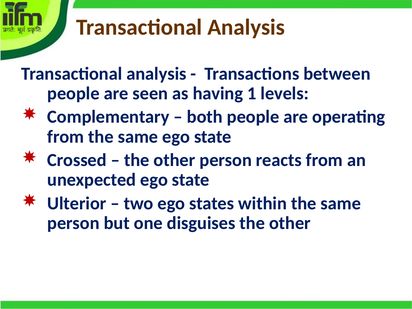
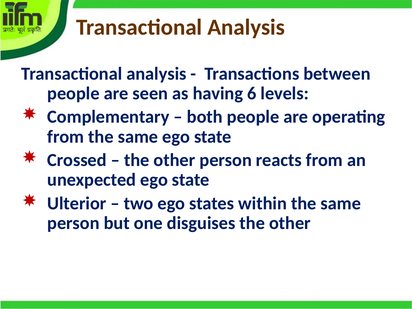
1: 1 -> 6
